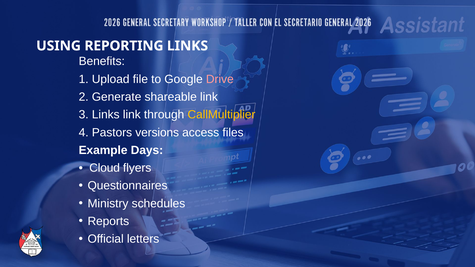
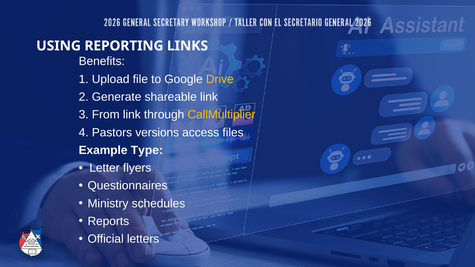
Drive colour: pink -> yellow
3 Links: Links -> From
Days: Days -> Type
Cloud: Cloud -> Letter
